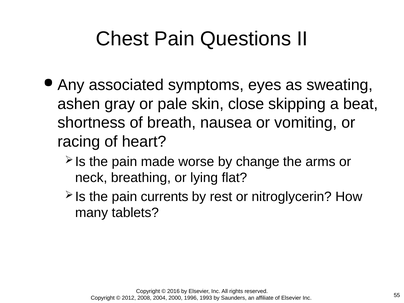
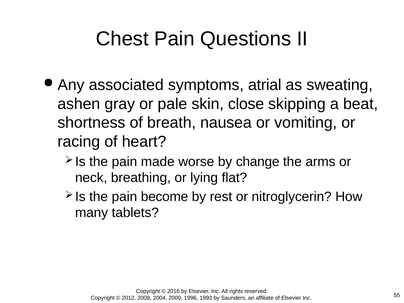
eyes: eyes -> atrial
currents: currents -> become
